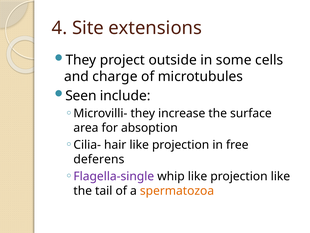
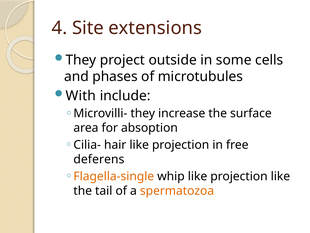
charge: charge -> phases
Seen: Seen -> With
Flagella-single colour: purple -> orange
